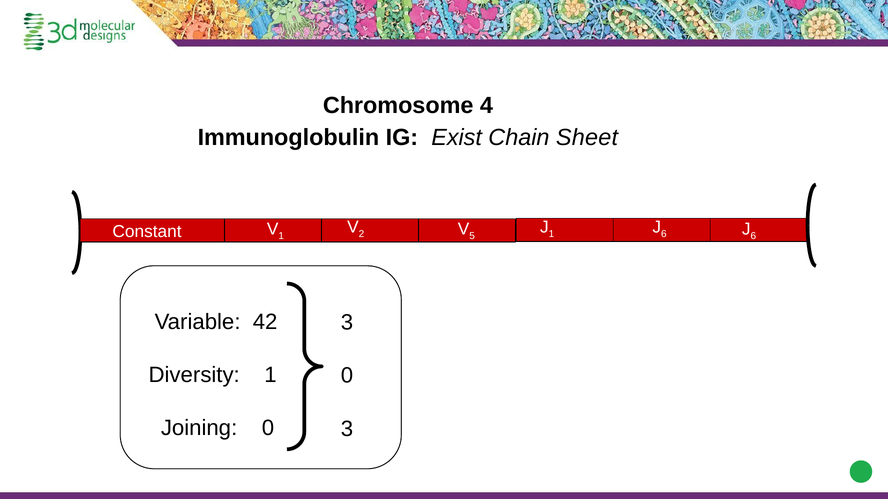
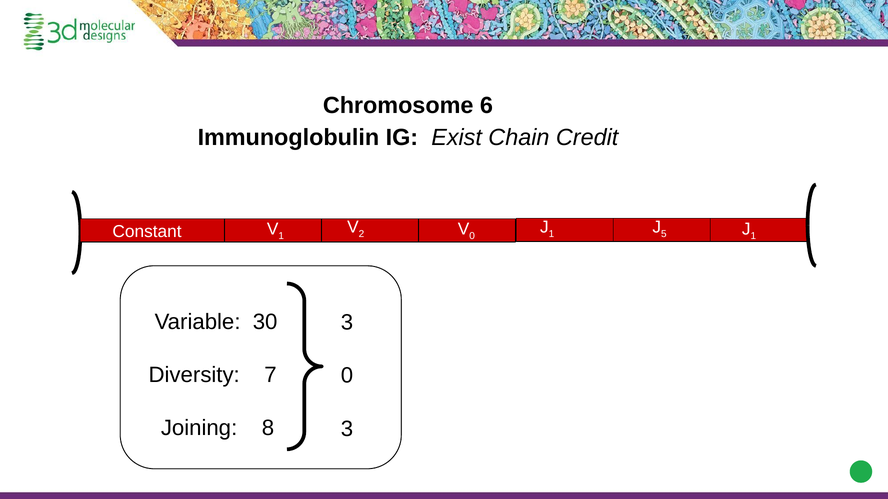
4: 4 -> 6
Sheet: Sheet -> Credit
5 at (472, 236): 5 -> 0
6 at (664, 234): 6 -> 5
6 at (753, 236): 6 -> 1
42: 42 -> 30
Diversity 1: 1 -> 7
Joining 0: 0 -> 8
